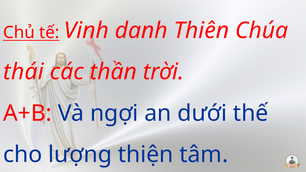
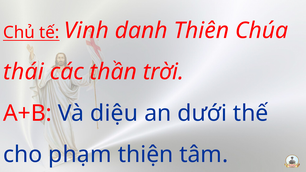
ngợi: ngợi -> diệu
lượng: lượng -> phạm
